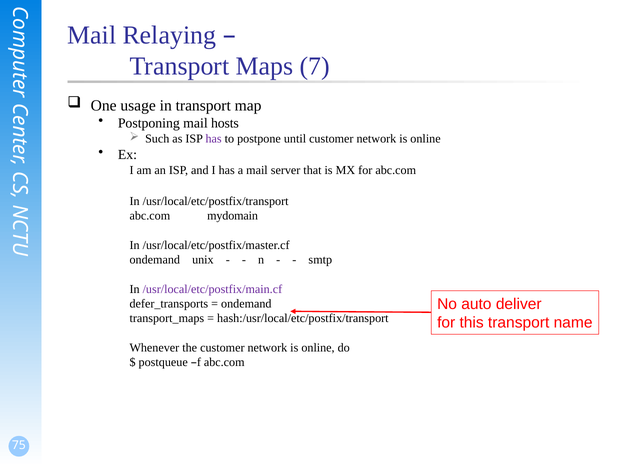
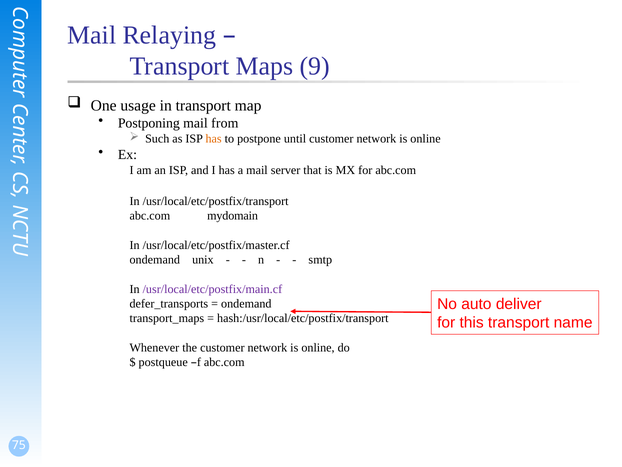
7: 7 -> 9
hosts: hosts -> from
has at (214, 138) colour: purple -> orange
